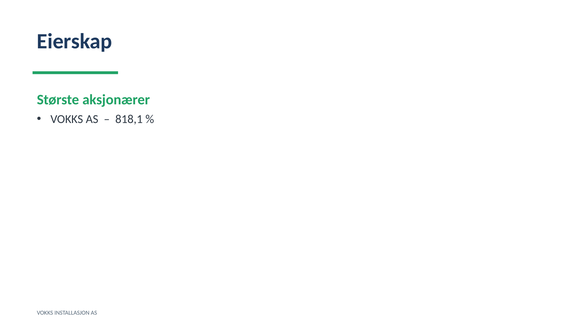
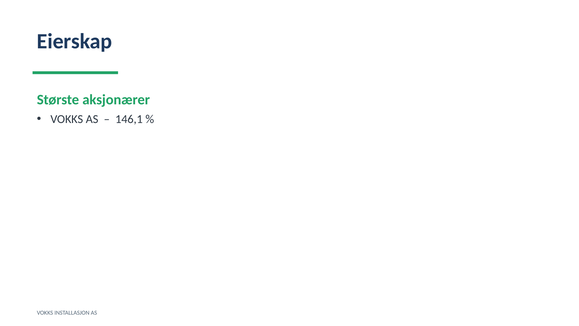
818,1: 818,1 -> 146,1
